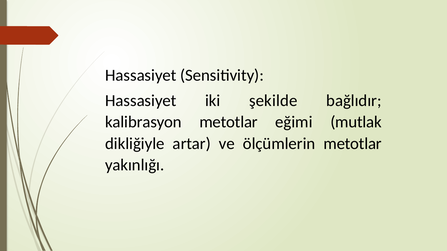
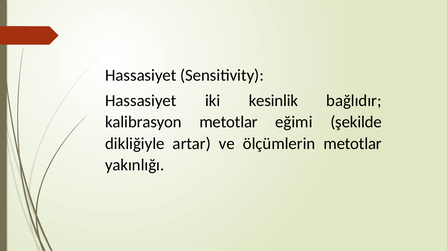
şekilde: şekilde -> kesinlik
mutlak: mutlak -> şekilde
